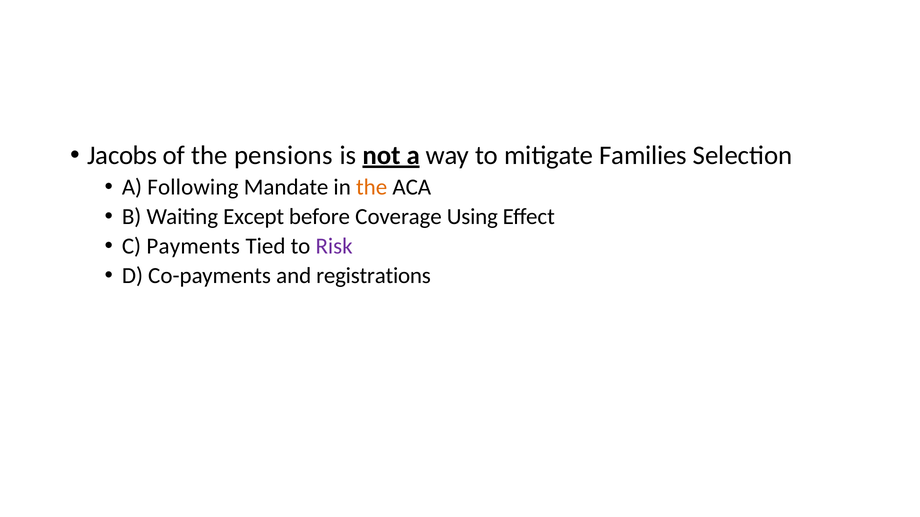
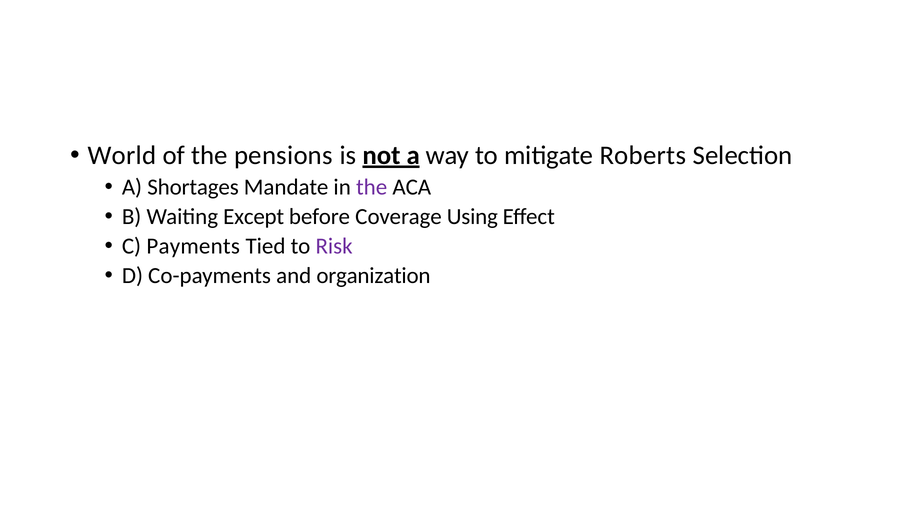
Jacobs: Jacobs -> World
Families: Families -> Roberts
Following: Following -> Shortages
the at (372, 187) colour: orange -> purple
registrations: registrations -> organization
